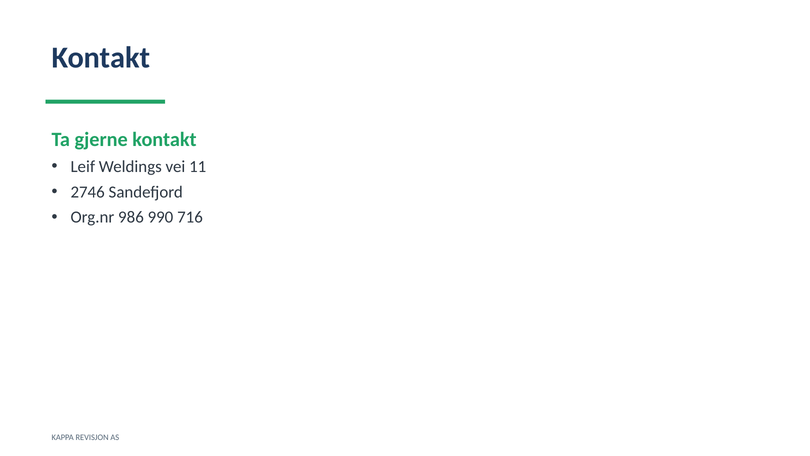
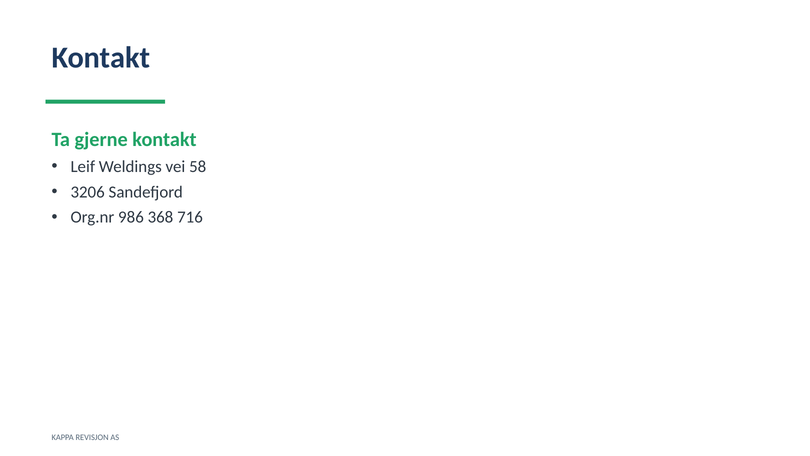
11: 11 -> 58
2746: 2746 -> 3206
990: 990 -> 368
